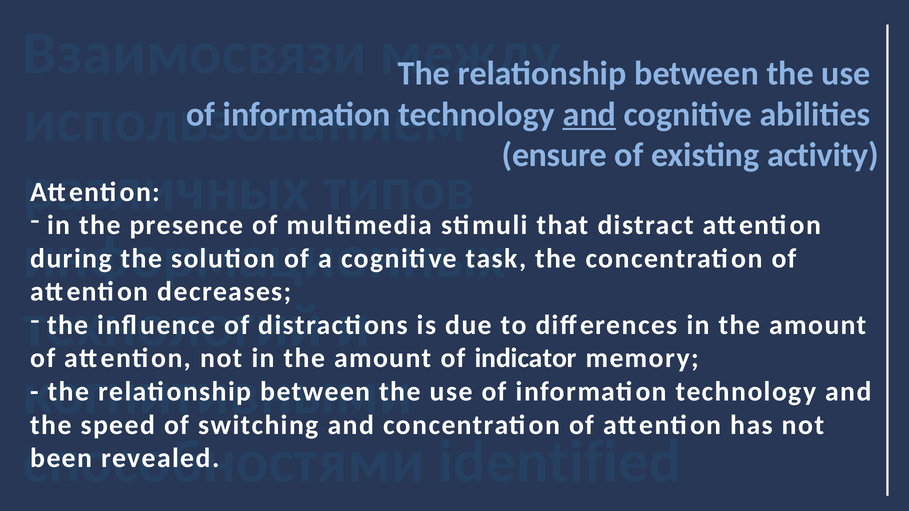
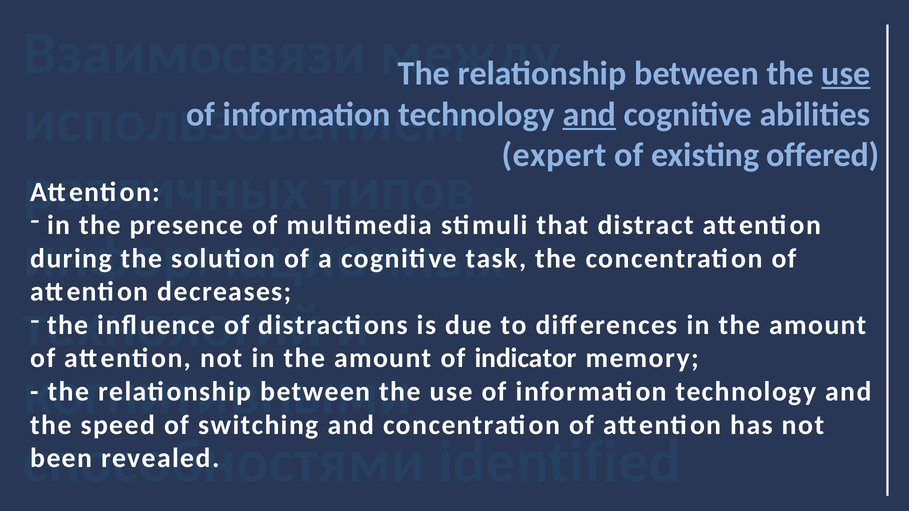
use at (846, 73) underline: none -> present
ensure: ensure -> expert
activity: activity -> offered
